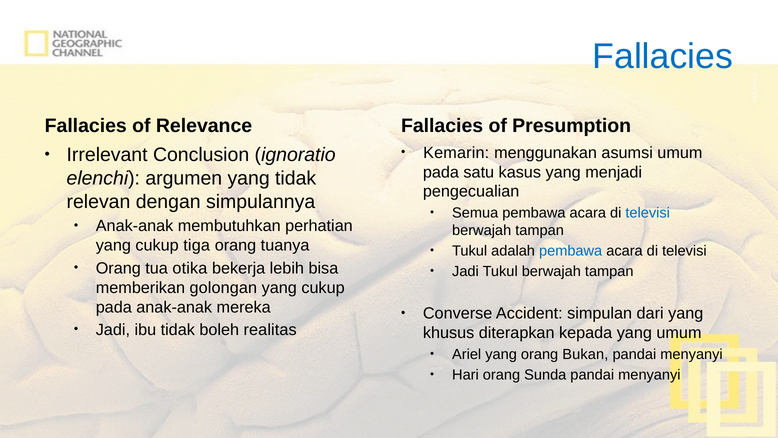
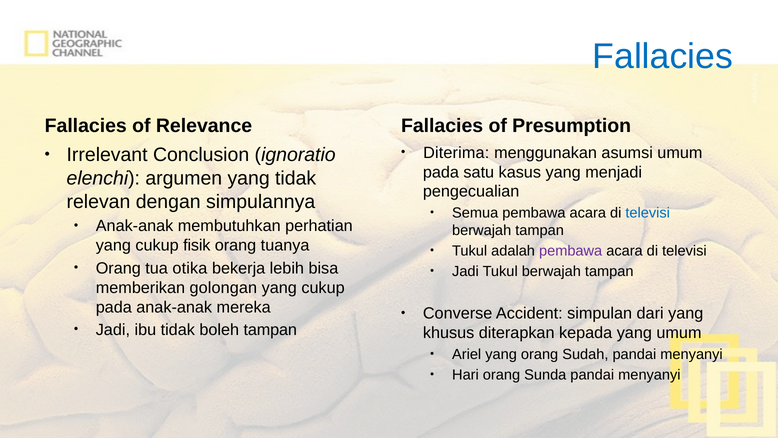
Kemarin: Kemarin -> Diterima
tiga: tiga -> fisik
pembawa at (571, 251) colour: blue -> purple
boleh realitas: realitas -> tampan
Bukan: Bukan -> Sudah
